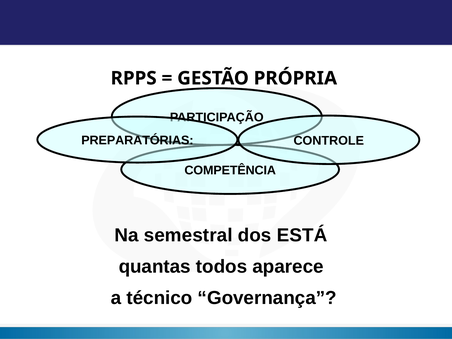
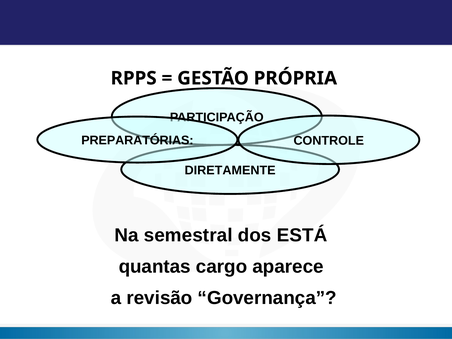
COMPETÊNCIA: COMPETÊNCIA -> DIRETAMENTE
todos: todos -> cargo
técnico: técnico -> revisão
